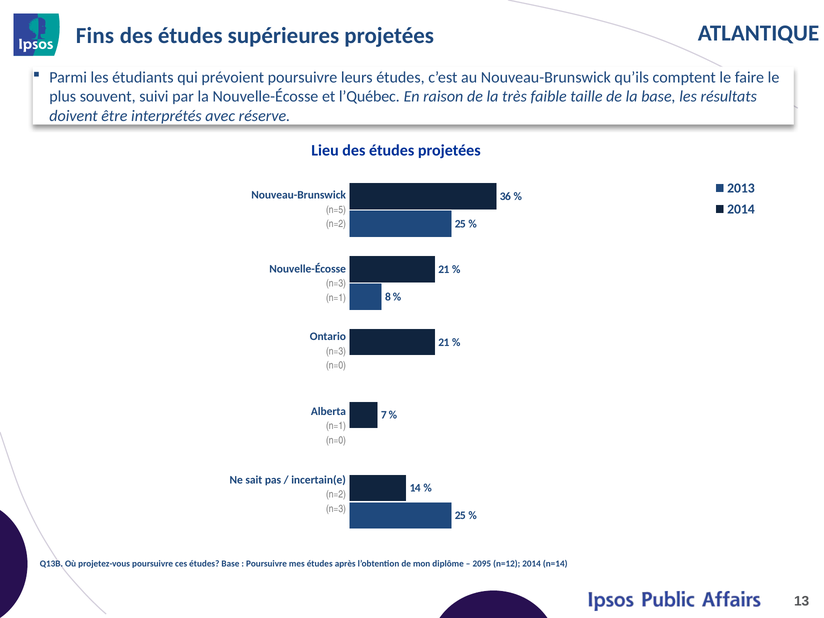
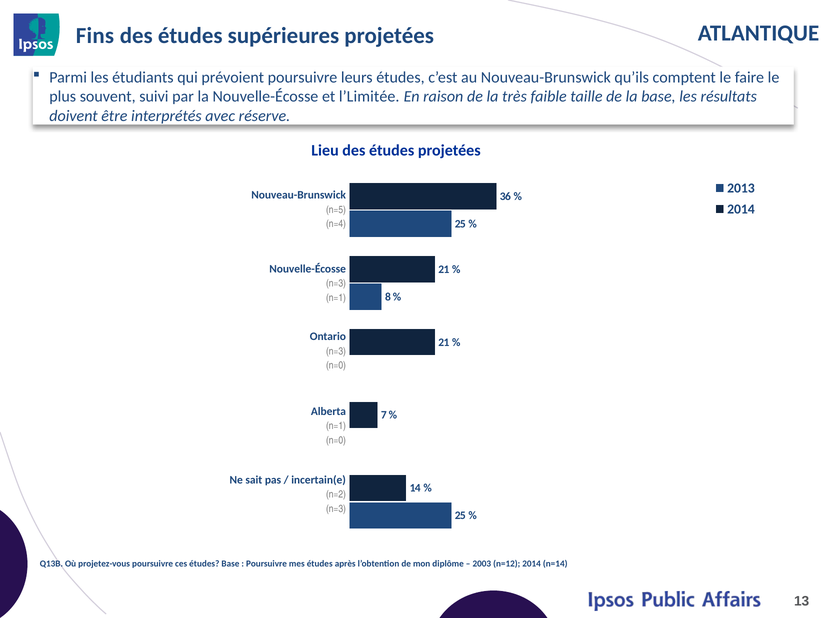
l’Québec: l’Québec -> l’Limitée
n=2 at (336, 224): n=2 -> n=4
2095: 2095 -> 2003
